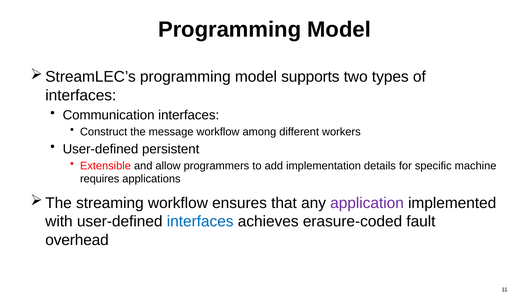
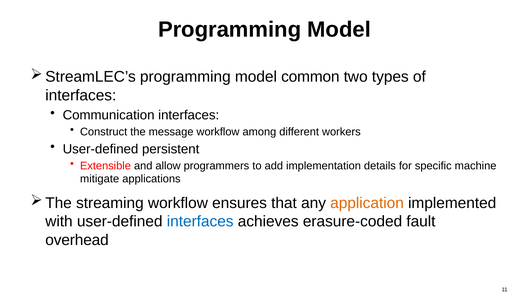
supports: supports -> common
requires: requires -> mitigate
application colour: purple -> orange
